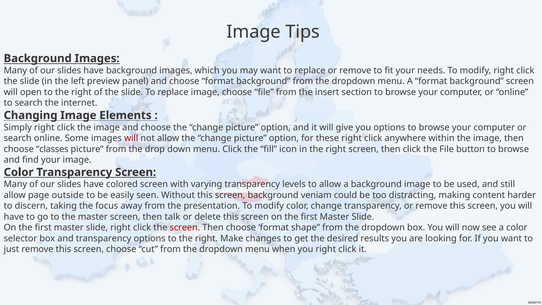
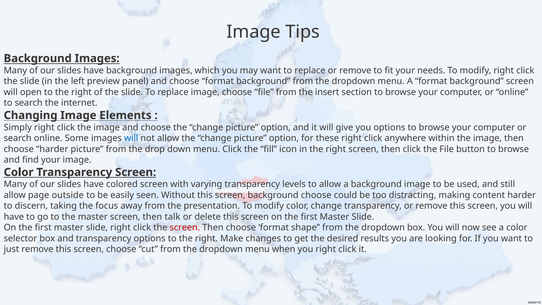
will at (131, 138) colour: red -> blue
choose classes: classes -> harder
background veniam: veniam -> choose
